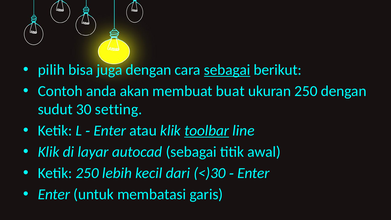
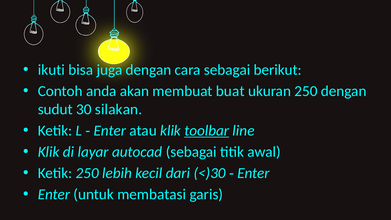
pilih: pilih -> ikuti
sebagai at (227, 70) underline: present -> none
setting: setting -> silakan
